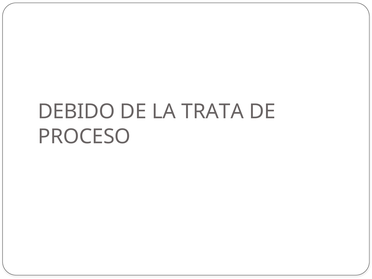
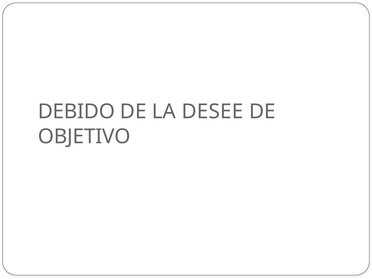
TRATA: TRATA -> DESEE
PROCESO: PROCESO -> OBJETIVO
